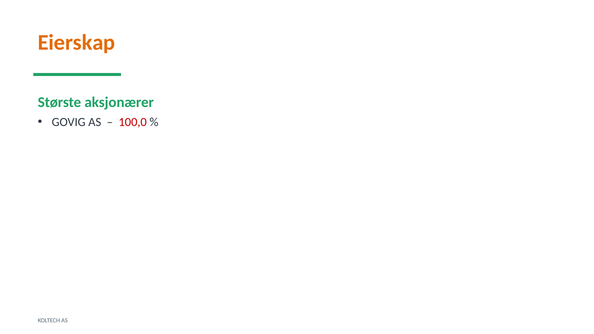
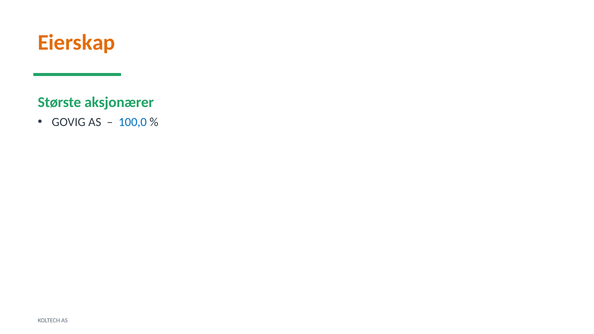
100,0 colour: red -> blue
